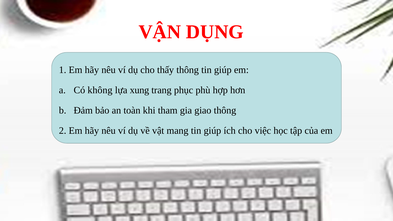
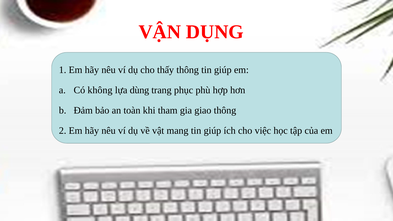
xung: xung -> dùng
